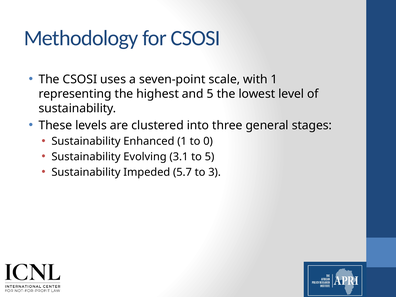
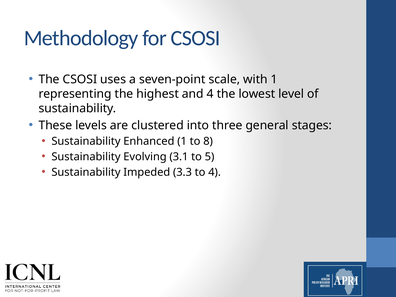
and 5: 5 -> 4
0: 0 -> 8
5.7: 5.7 -> 3.3
to 3: 3 -> 4
